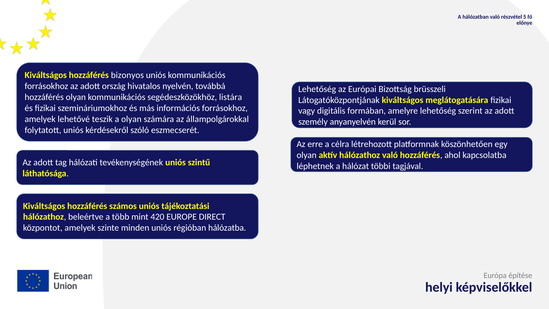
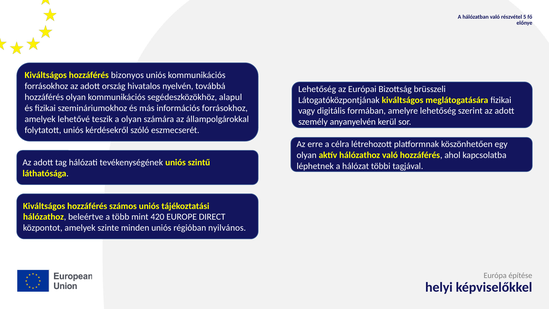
listára: listára -> alapul
hálózatba: hálózatba -> nyilvános
